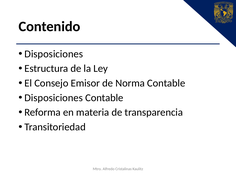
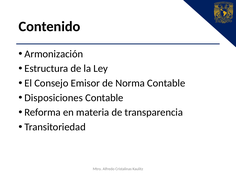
Disposiciones at (54, 54): Disposiciones -> Armonización
